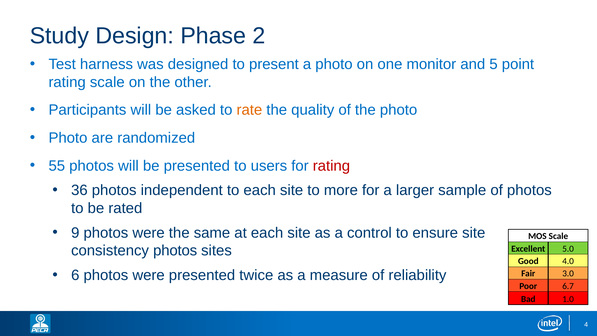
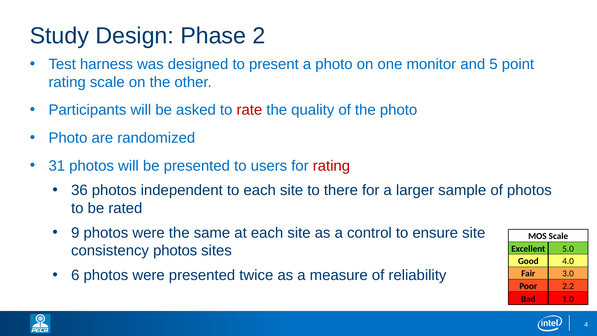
rate colour: orange -> red
55: 55 -> 31
more: more -> there
6.7: 6.7 -> 2.2
